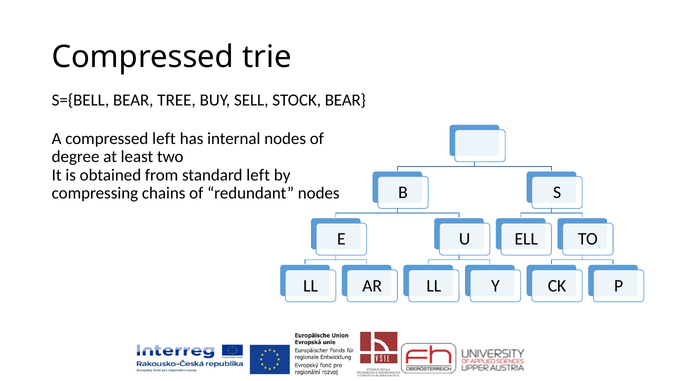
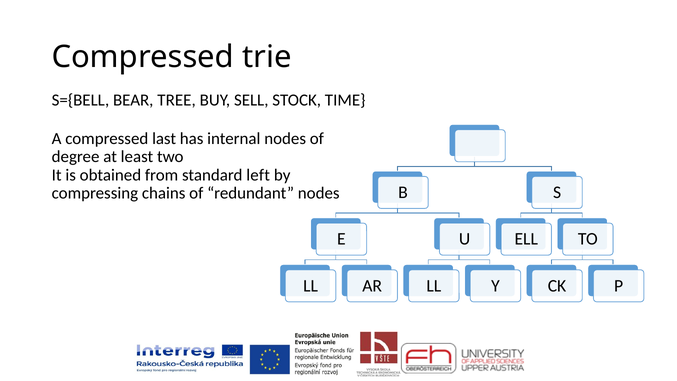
STOCK BEAR: BEAR -> TIME
compressed left: left -> last
